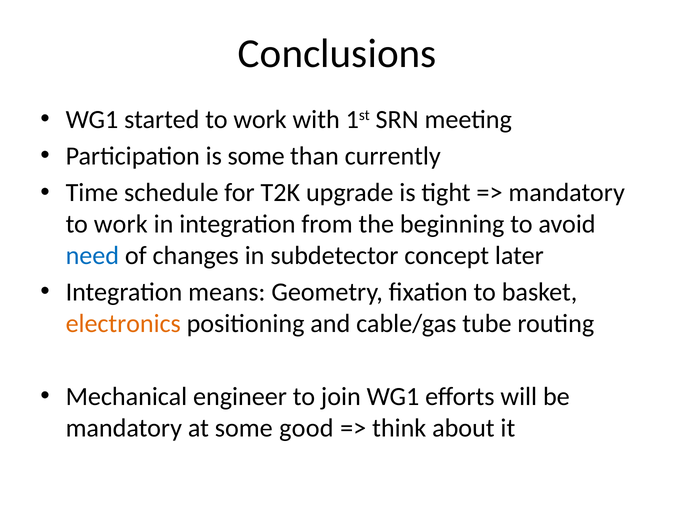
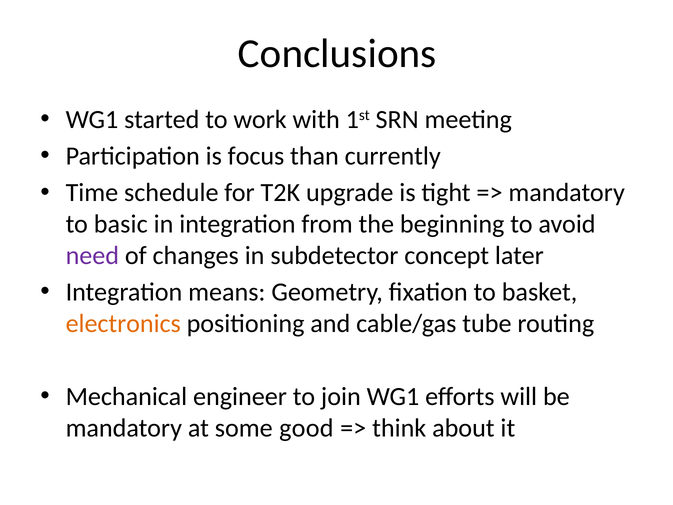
is some: some -> focus
work at (121, 224): work -> basic
need colour: blue -> purple
